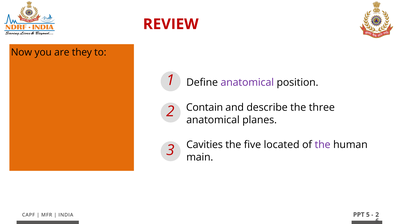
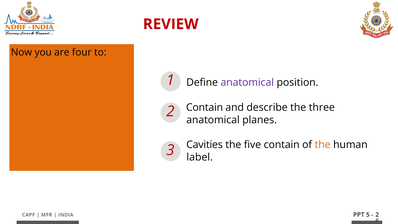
they: they -> four
five located: located -> contain
the at (323, 145) colour: purple -> orange
main: main -> label
